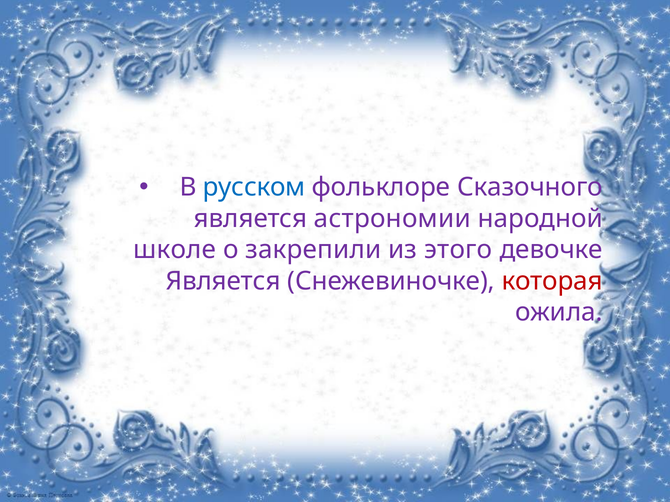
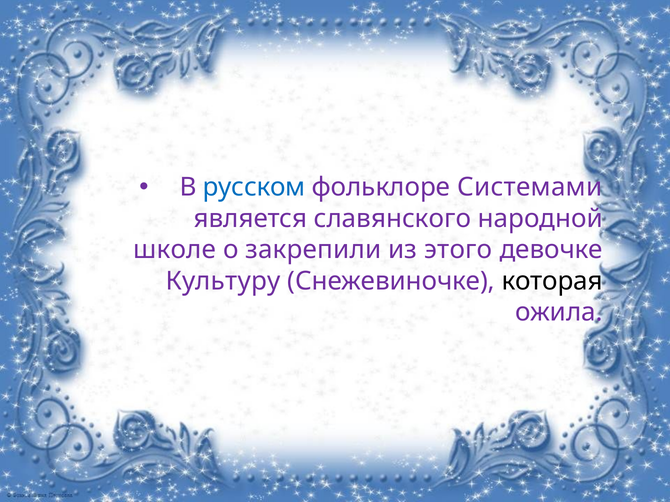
Сказочного: Сказочного -> Системами
астрономии: астрономии -> славянского
Является at (223, 281): Является -> Культуру
которая colour: red -> black
